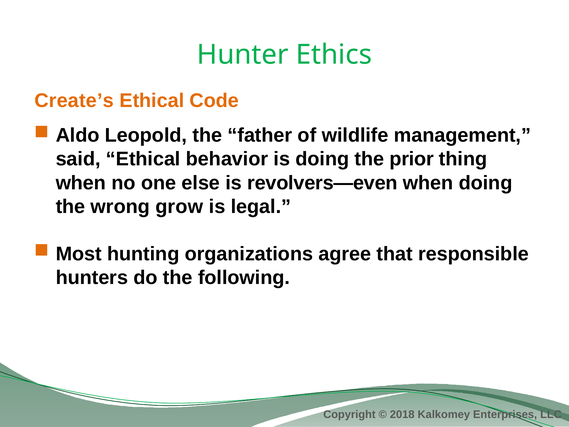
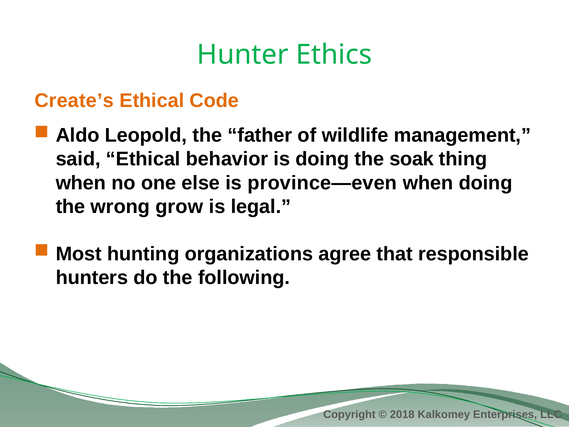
prior: prior -> soak
revolvers—even: revolvers—even -> province—even
